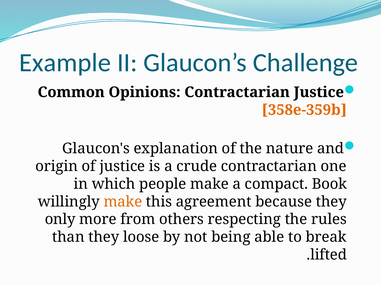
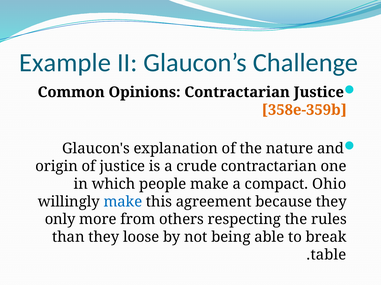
Book: Book -> Ohio
make at (123, 202) colour: orange -> blue
lifted: lifted -> table
